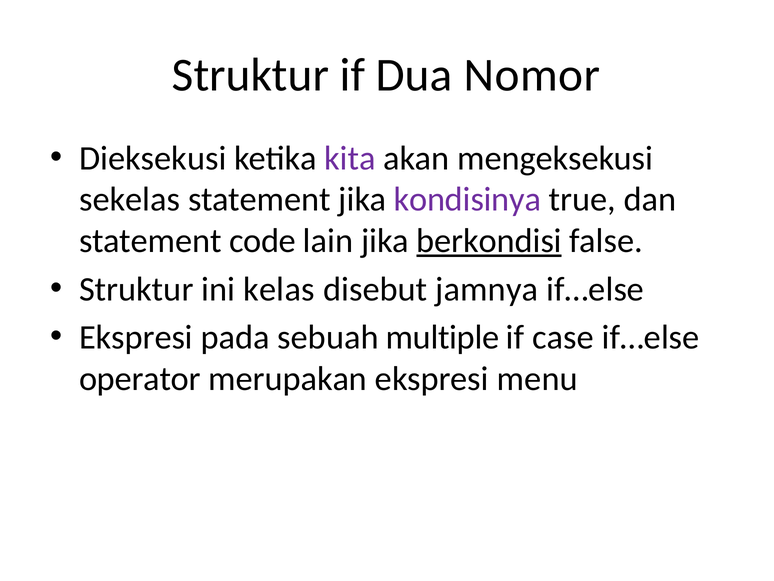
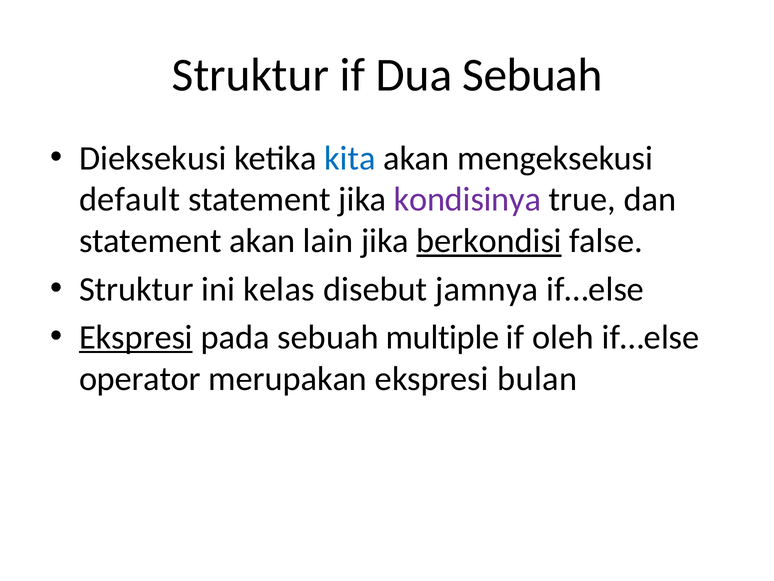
Dua Nomor: Nomor -> Sebuah
kita colour: purple -> blue
sekelas: sekelas -> default
statement code: code -> akan
Ekspresi at (136, 337) underline: none -> present
case: case -> oleh
menu: menu -> bulan
